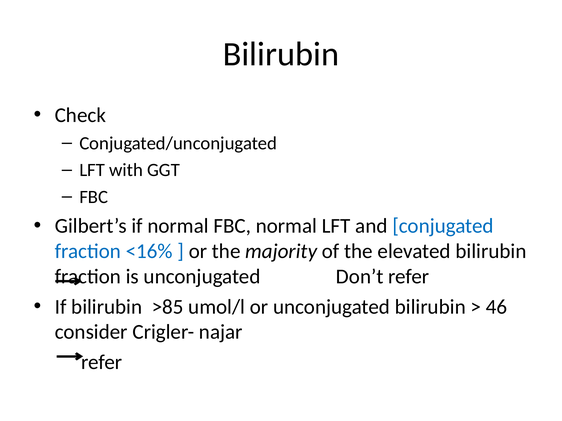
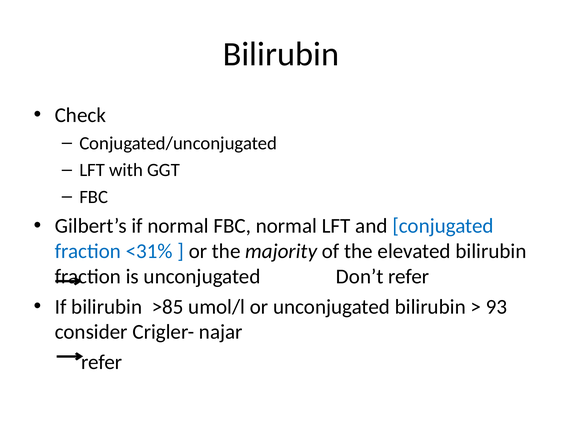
<16%: <16% -> <31%
46: 46 -> 93
